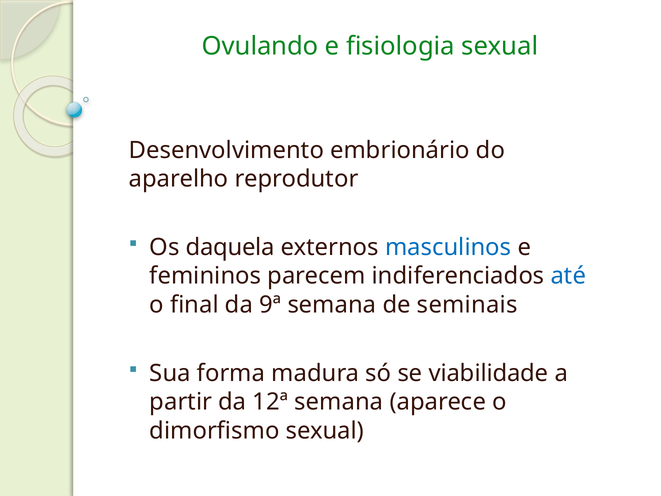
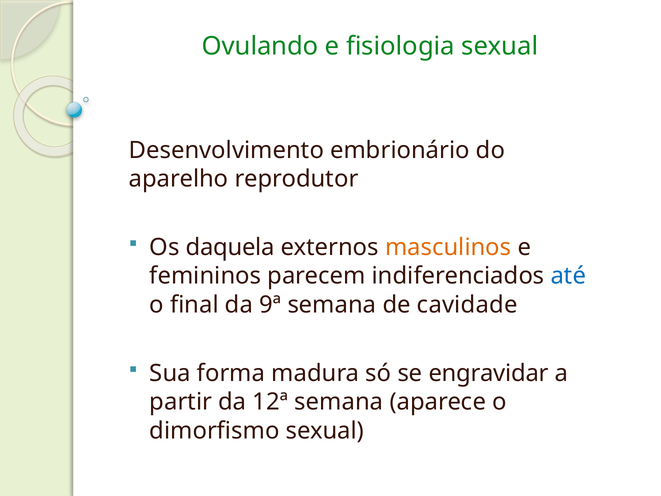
masculinos colour: blue -> orange
seminais: seminais -> cavidade
viabilidade: viabilidade -> engravidar
